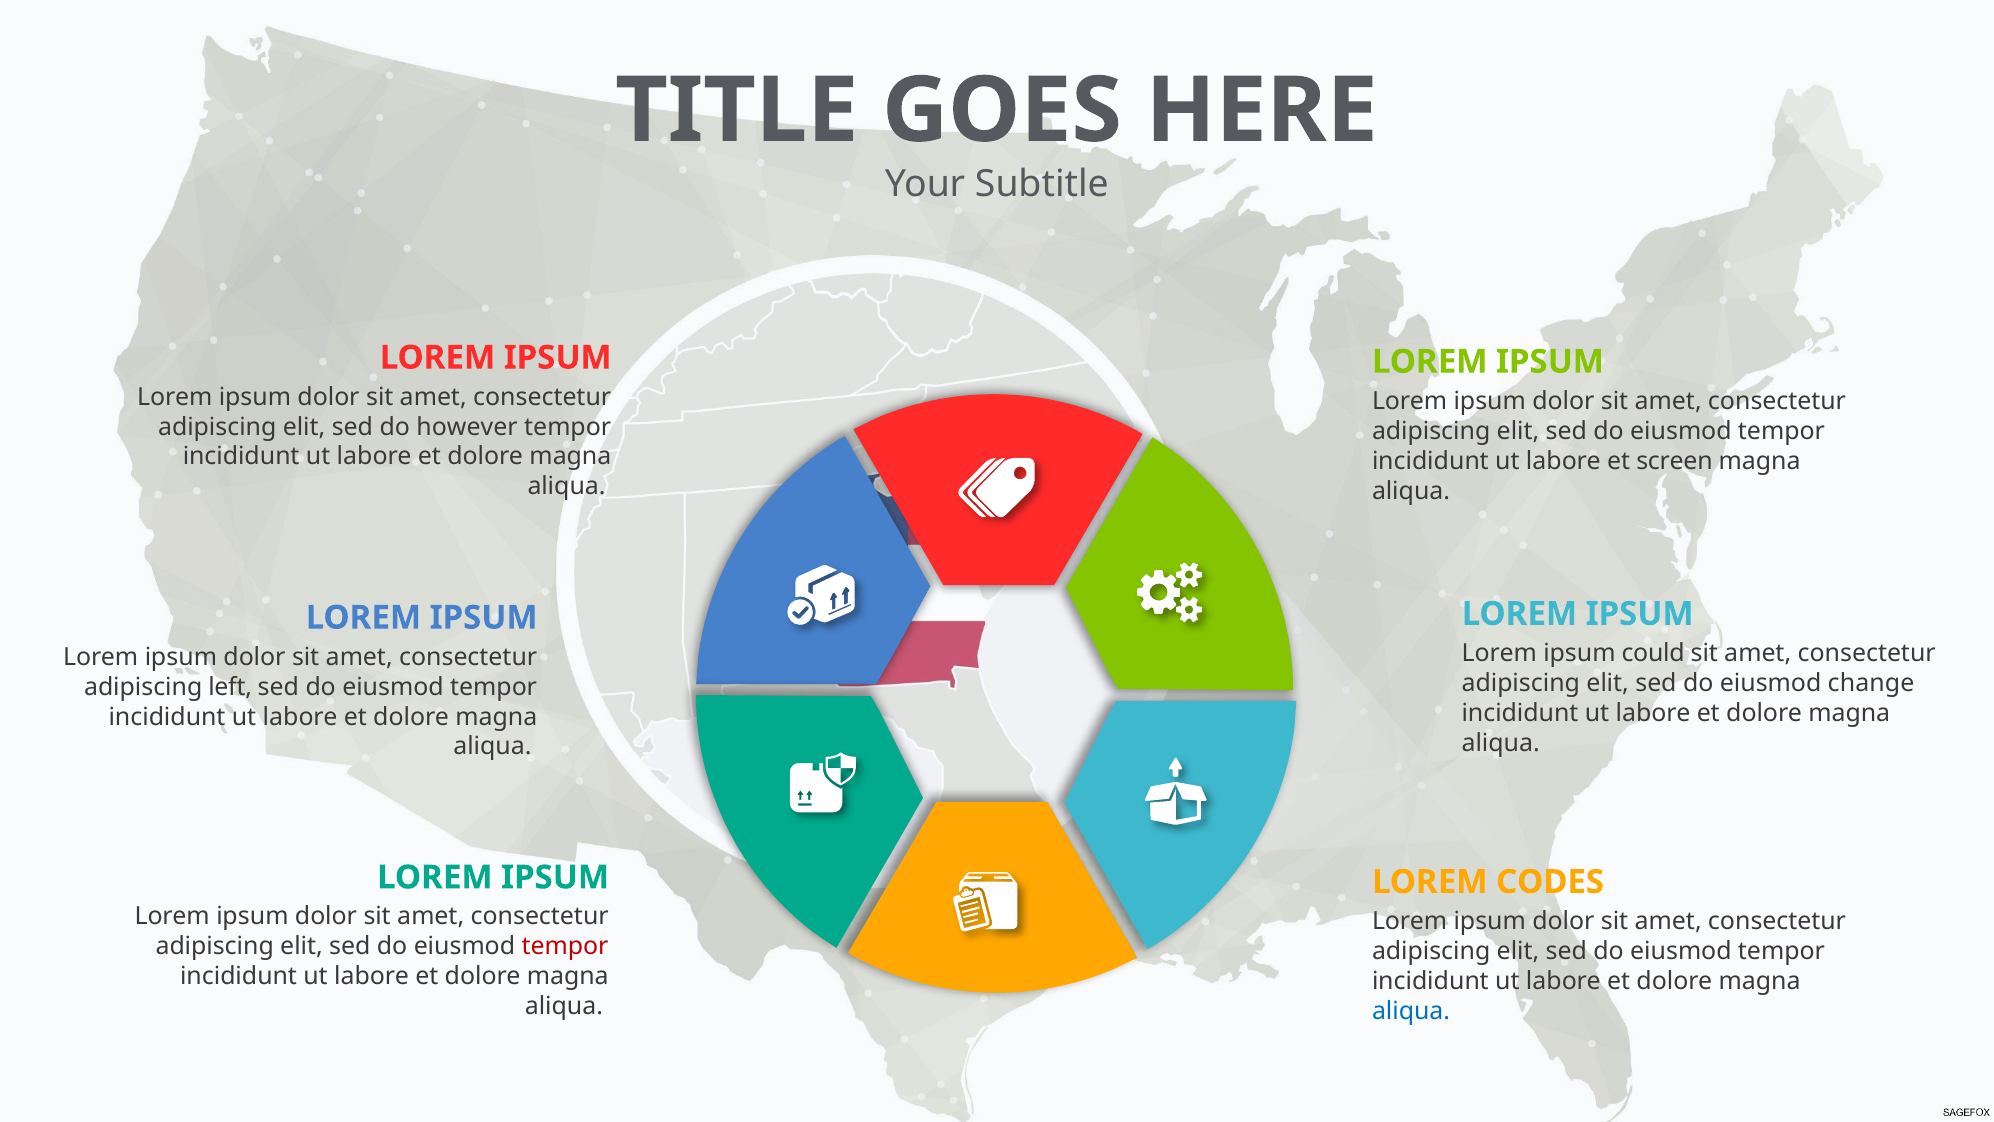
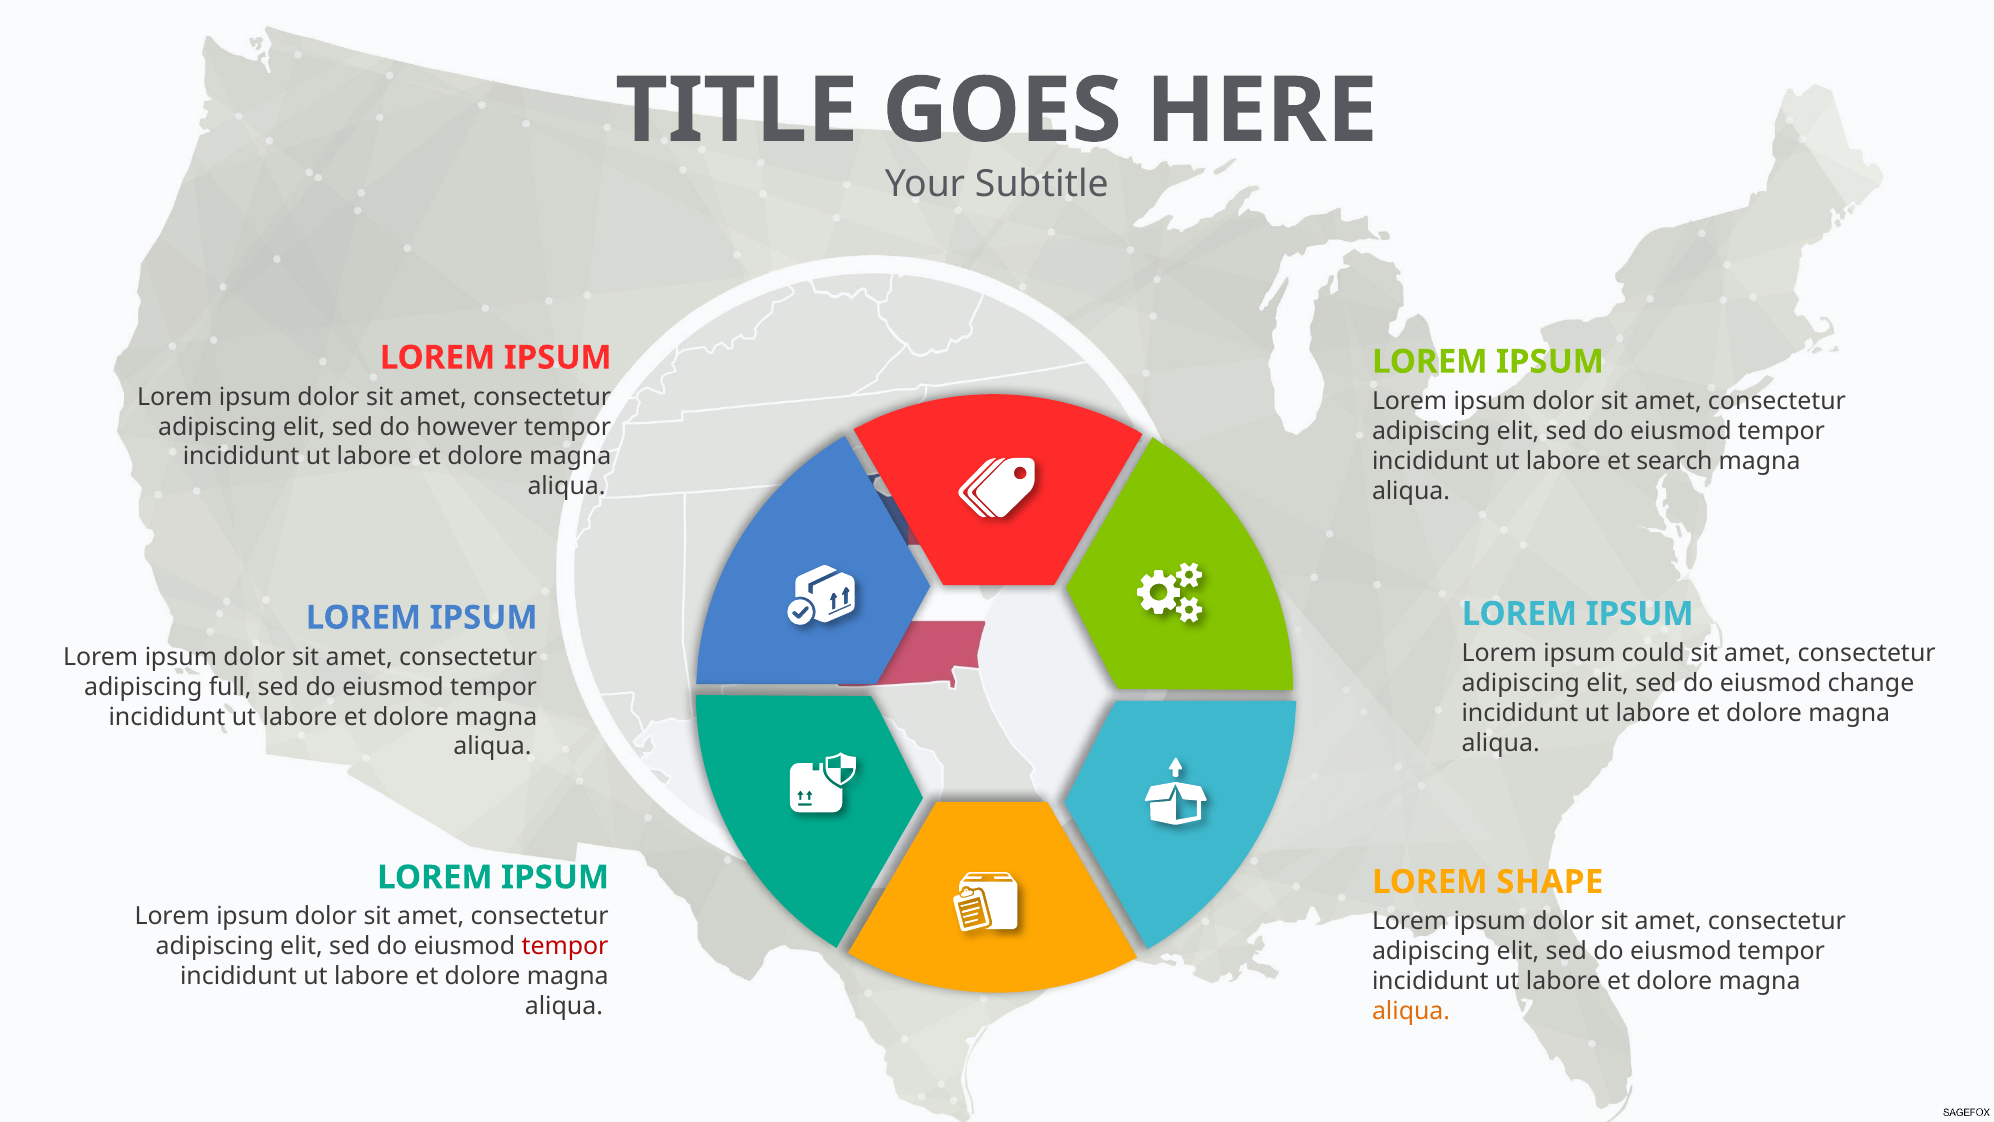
screen: screen -> search
left: left -> full
CODES: CODES -> SHAPE
aliqua at (1411, 1011) colour: blue -> orange
